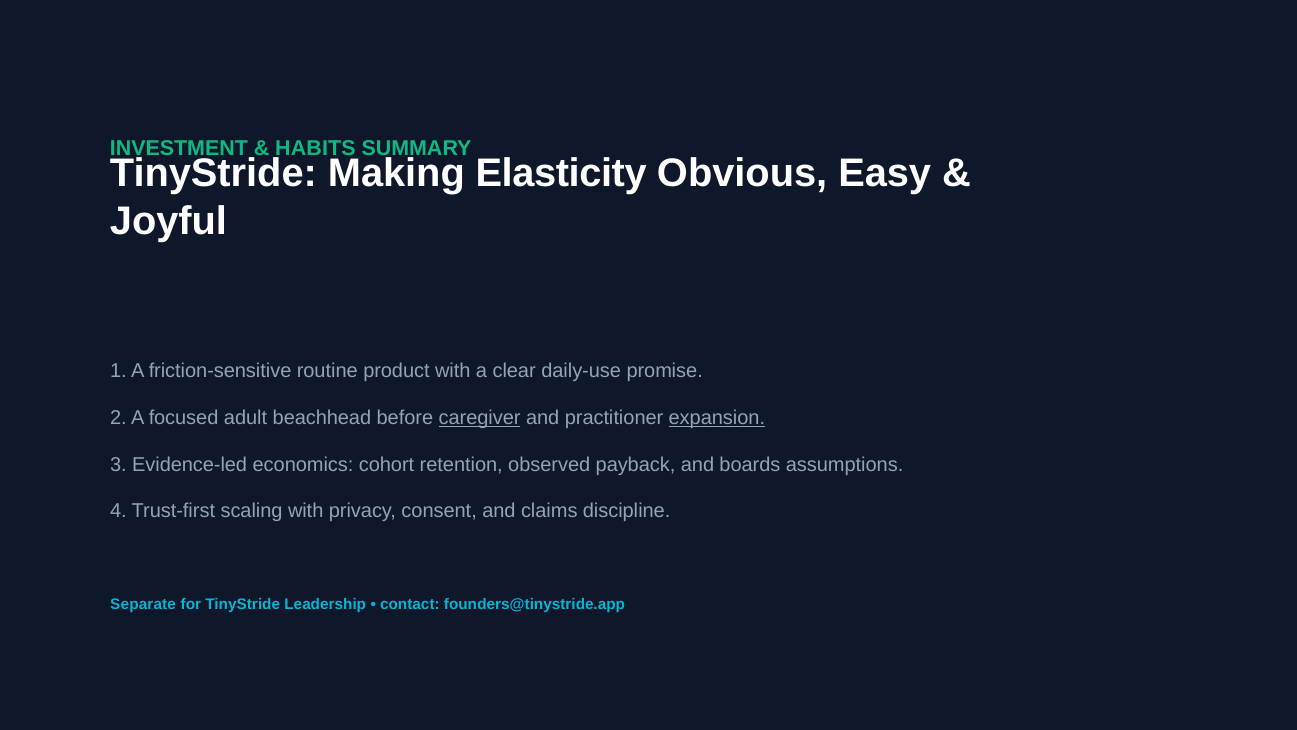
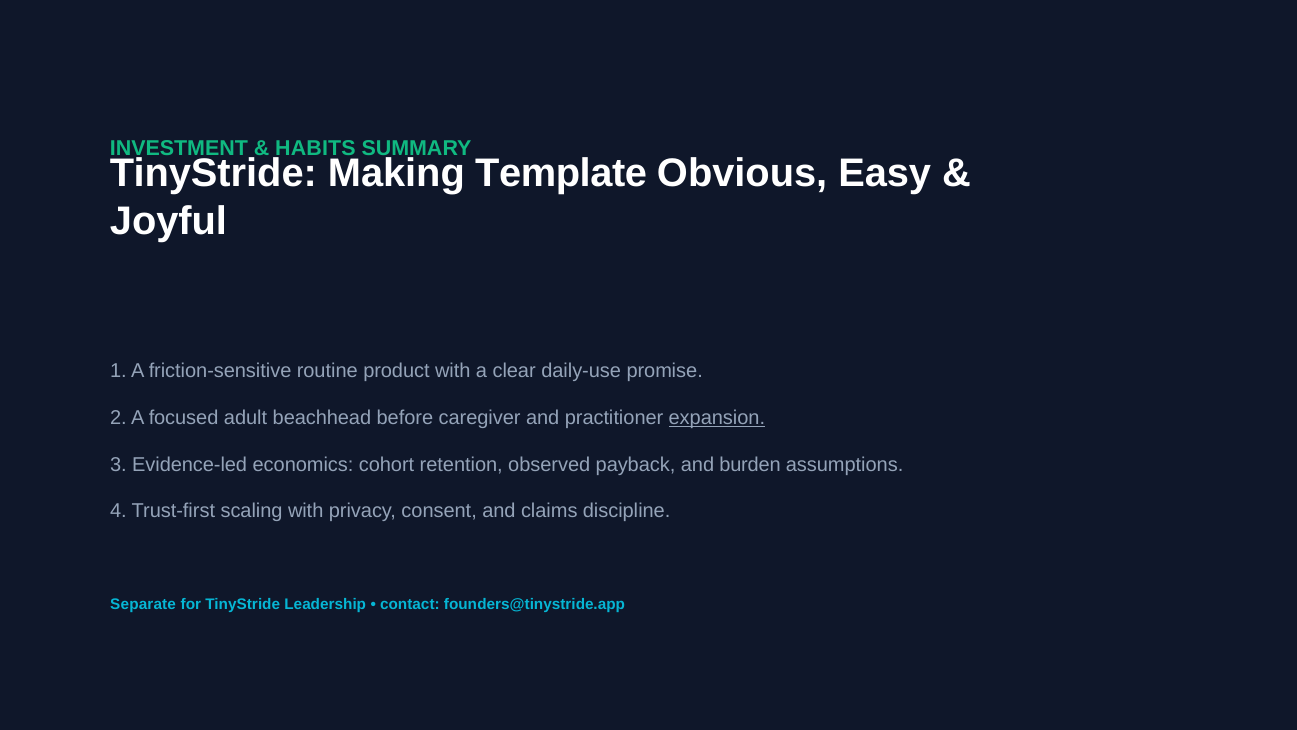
Elasticity: Elasticity -> Template
caregiver underline: present -> none
boards: boards -> burden
